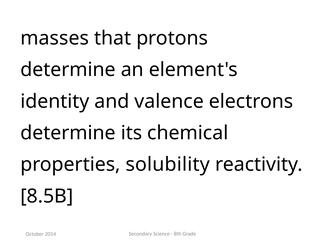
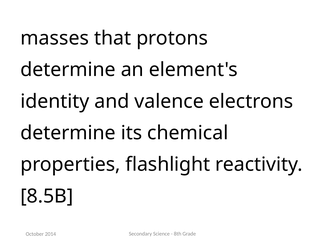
solubility: solubility -> flashlight
